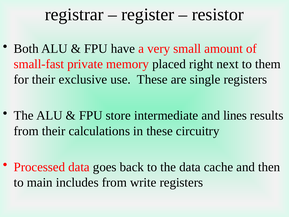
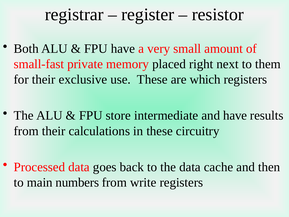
single: single -> which
and lines: lines -> have
includes: includes -> numbers
